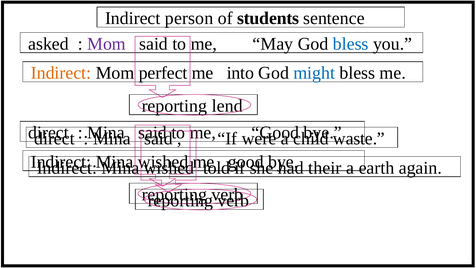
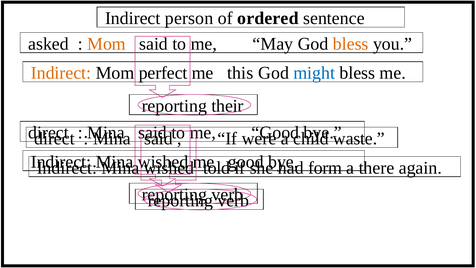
students: students -> ordered
Mom at (106, 44) colour: purple -> orange
bless at (351, 44) colour: blue -> orange
into: into -> this
lend: lend -> their
their: their -> form
earth: earth -> there
